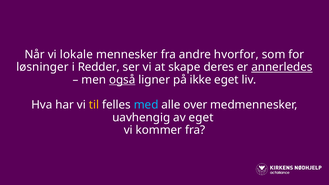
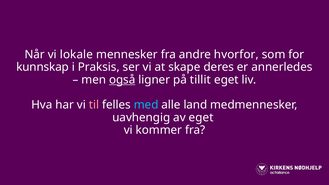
løsninger: løsninger -> kunnskap
Redder: Redder -> Praksis
annerledes underline: present -> none
ikke: ikke -> tillit
til colour: yellow -> pink
over: over -> land
